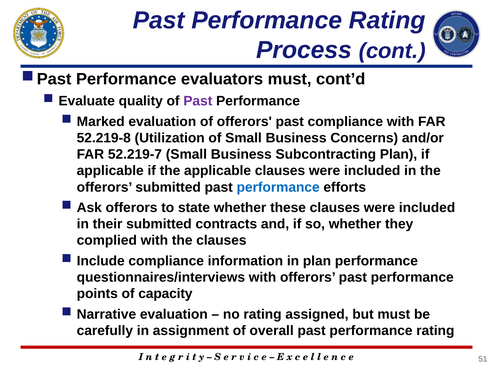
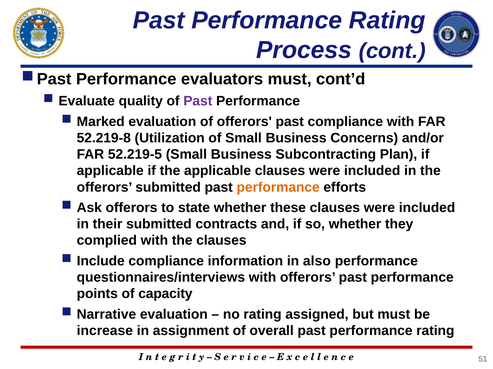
52.219-7: 52.219-7 -> 52.219-5
performance at (278, 188) colour: blue -> orange
in plan: plan -> also
carefully: carefully -> increase
